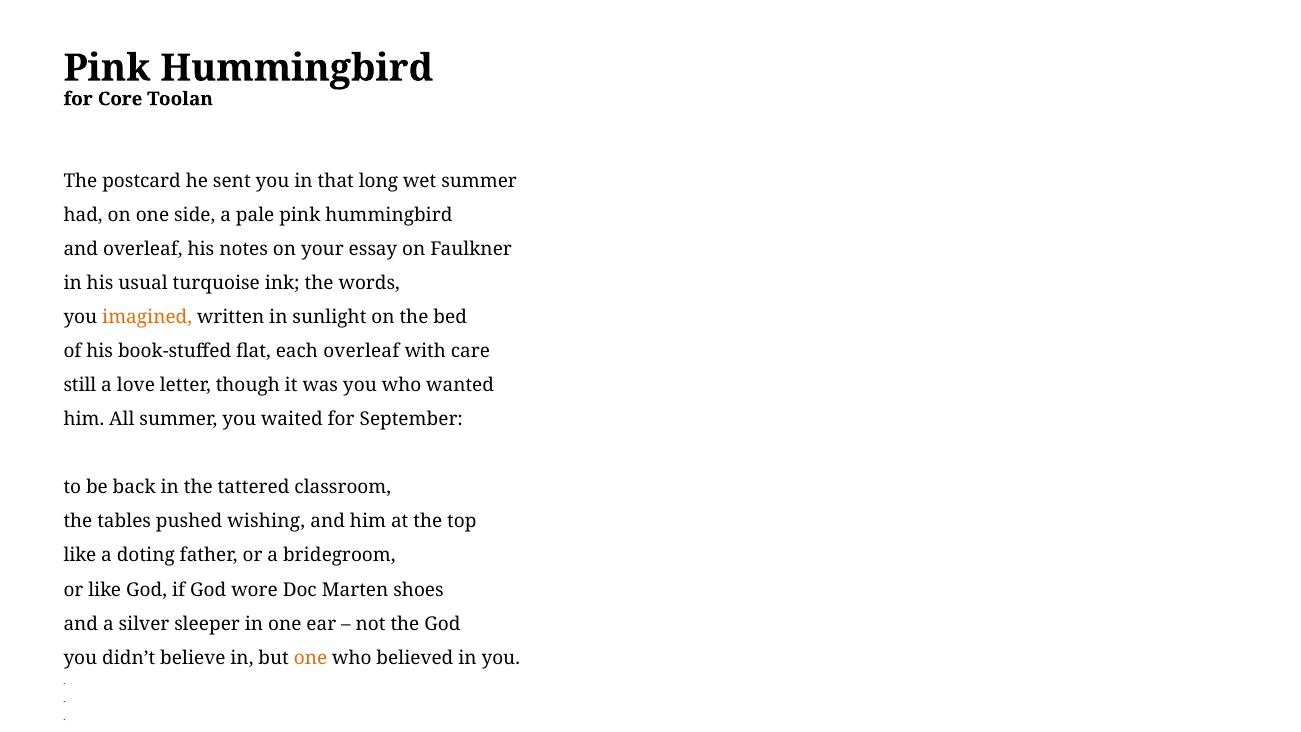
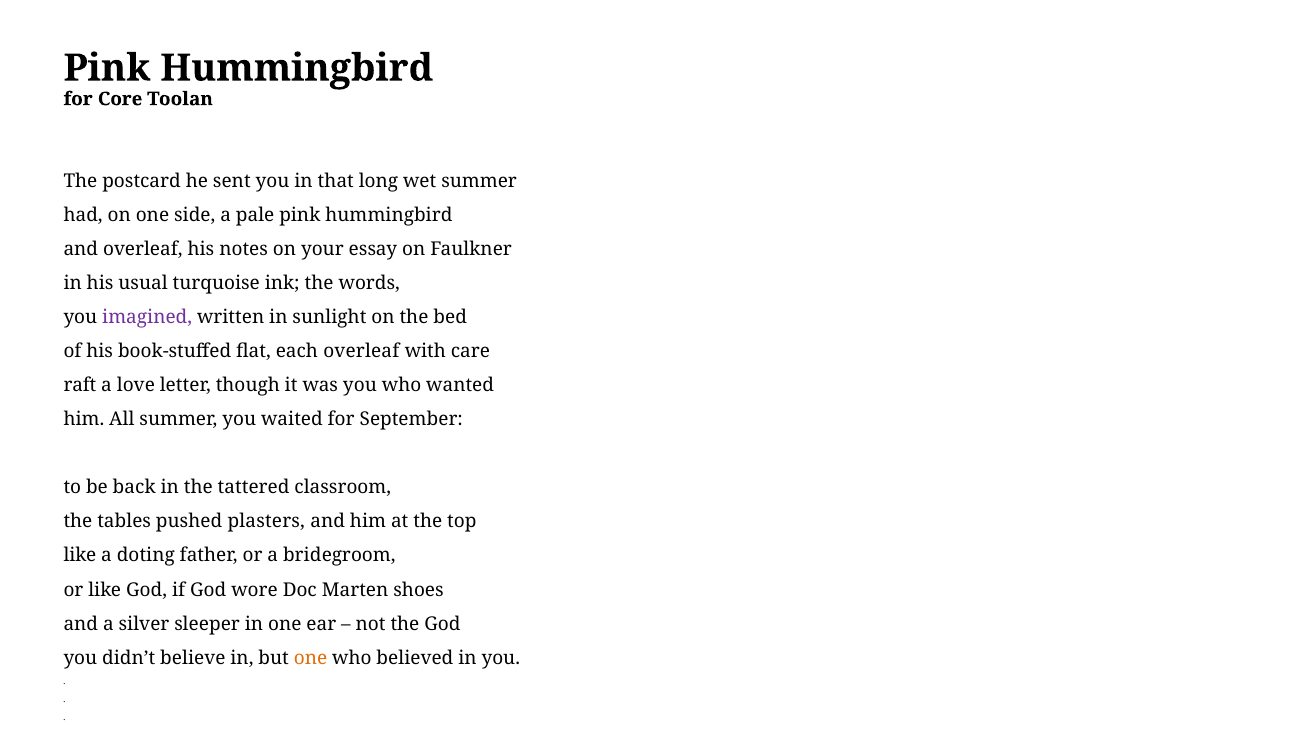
imagined colour: orange -> purple
still: still -> raft
wishing: wishing -> plasters
